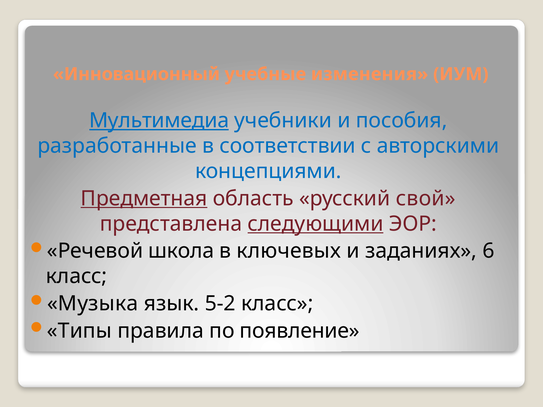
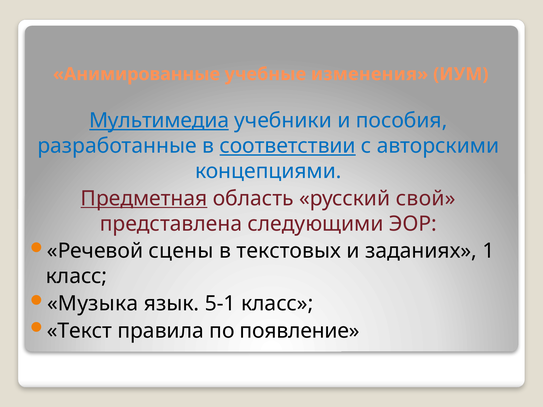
Инновационный: Инновационный -> Анимированные
соответствии underline: none -> present
следующими underline: present -> none
школа: школа -> сцены
ключевых: ключевых -> текстовых
6: 6 -> 1
5-2: 5-2 -> 5-1
Типы: Типы -> Текст
